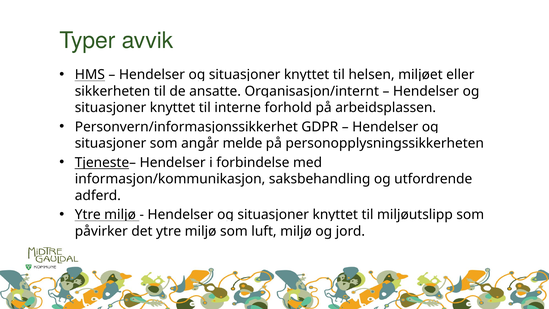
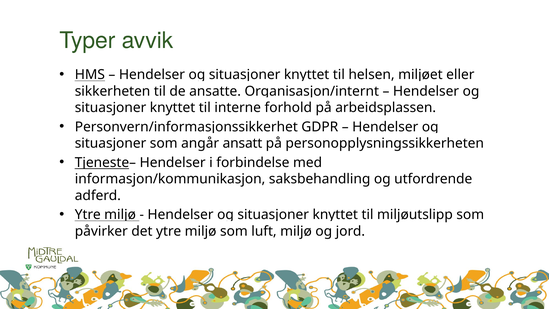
melde: melde -> ansatt
